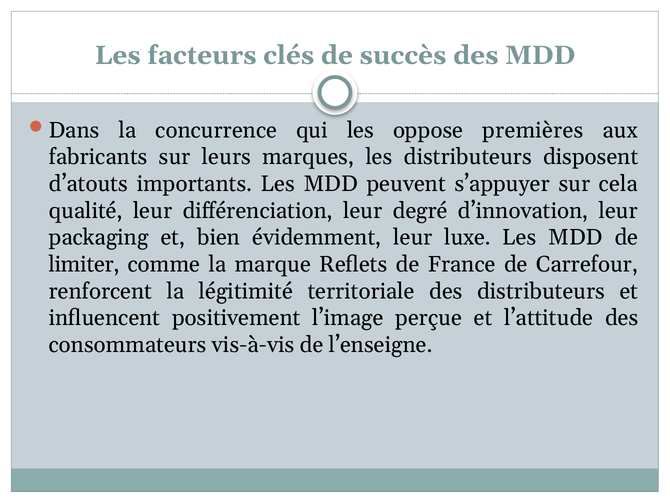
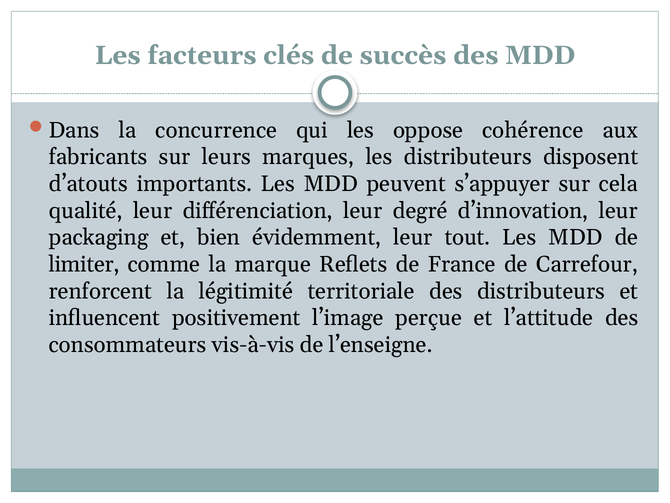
premières: premières -> cohérence
luxe: luxe -> tout
